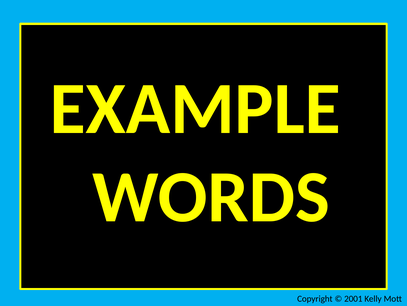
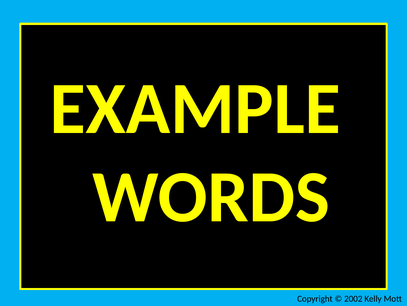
2001: 2001 -> 2002
